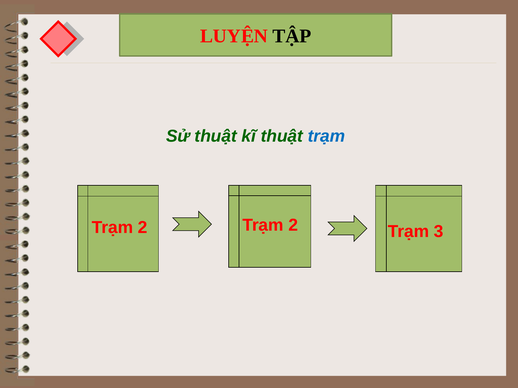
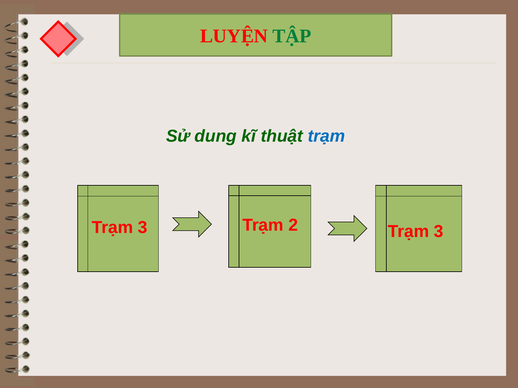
TẬP colour: black -> green
Sử thuật: thuật -> dung
2 at (143, 228): 2 -> 3
